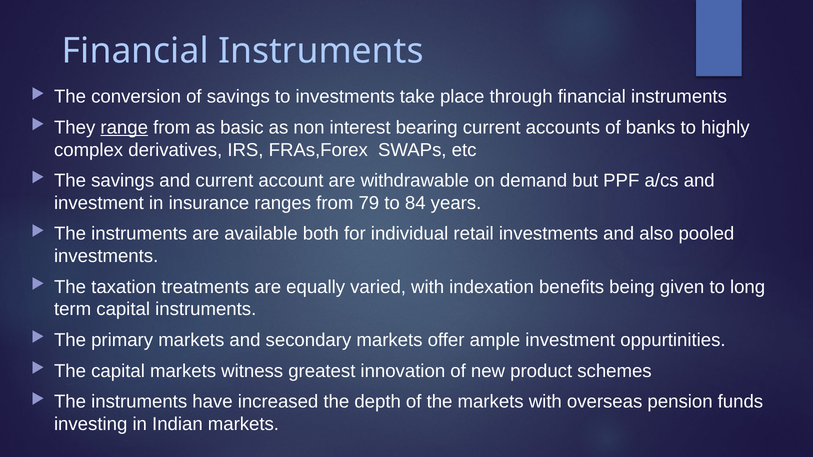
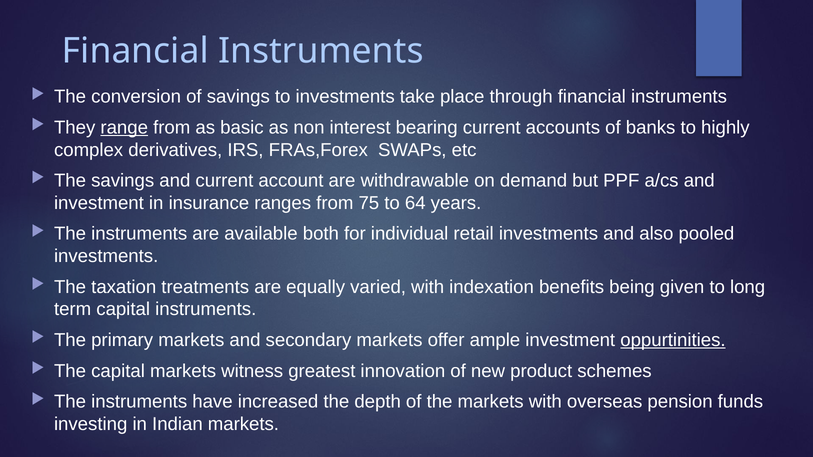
79: 79 -> 75
84: 84 -> 64
oppurtinities underline: none -> present
